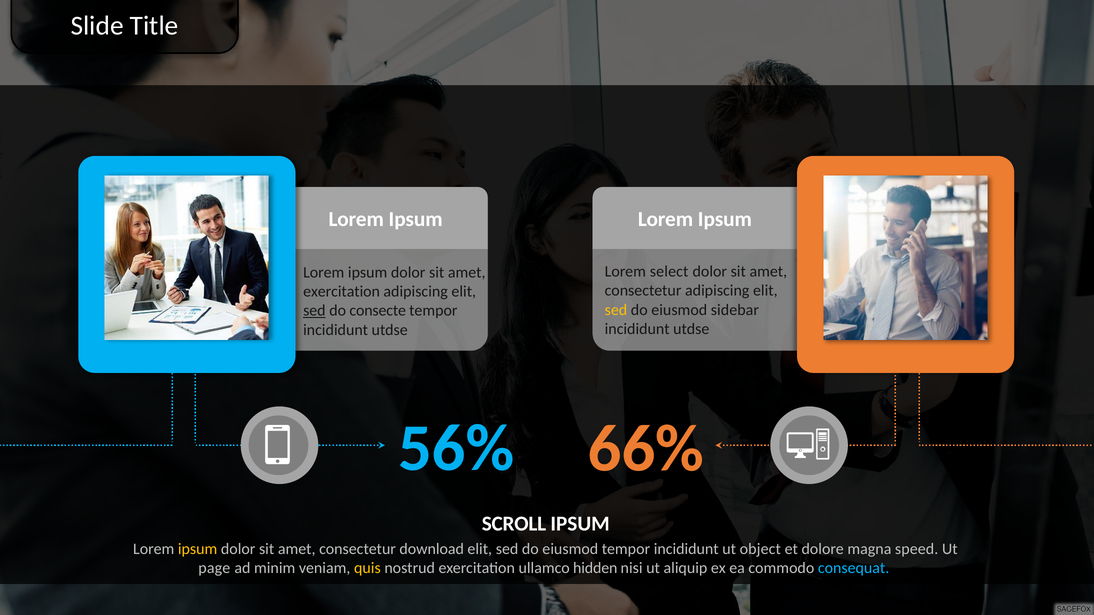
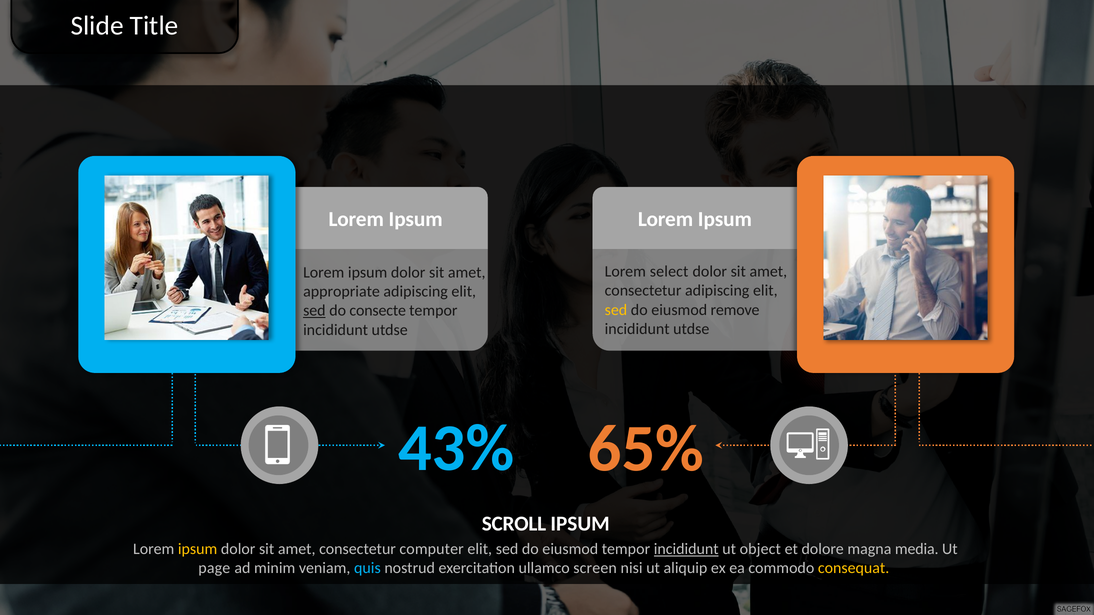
exercitation at (342, 292): exercitation -> appropriate
sidebar: sidebar -> remove
56%: 56% -> 43%
66%: 66% -> 65%
download: download -> computer
incididunt at (686, 549) underline: none -> present
speed: speed -> media
quis colour: yellow -> light blue
hidden: hidden -> screen
consequat colour: light blue -> yellow
